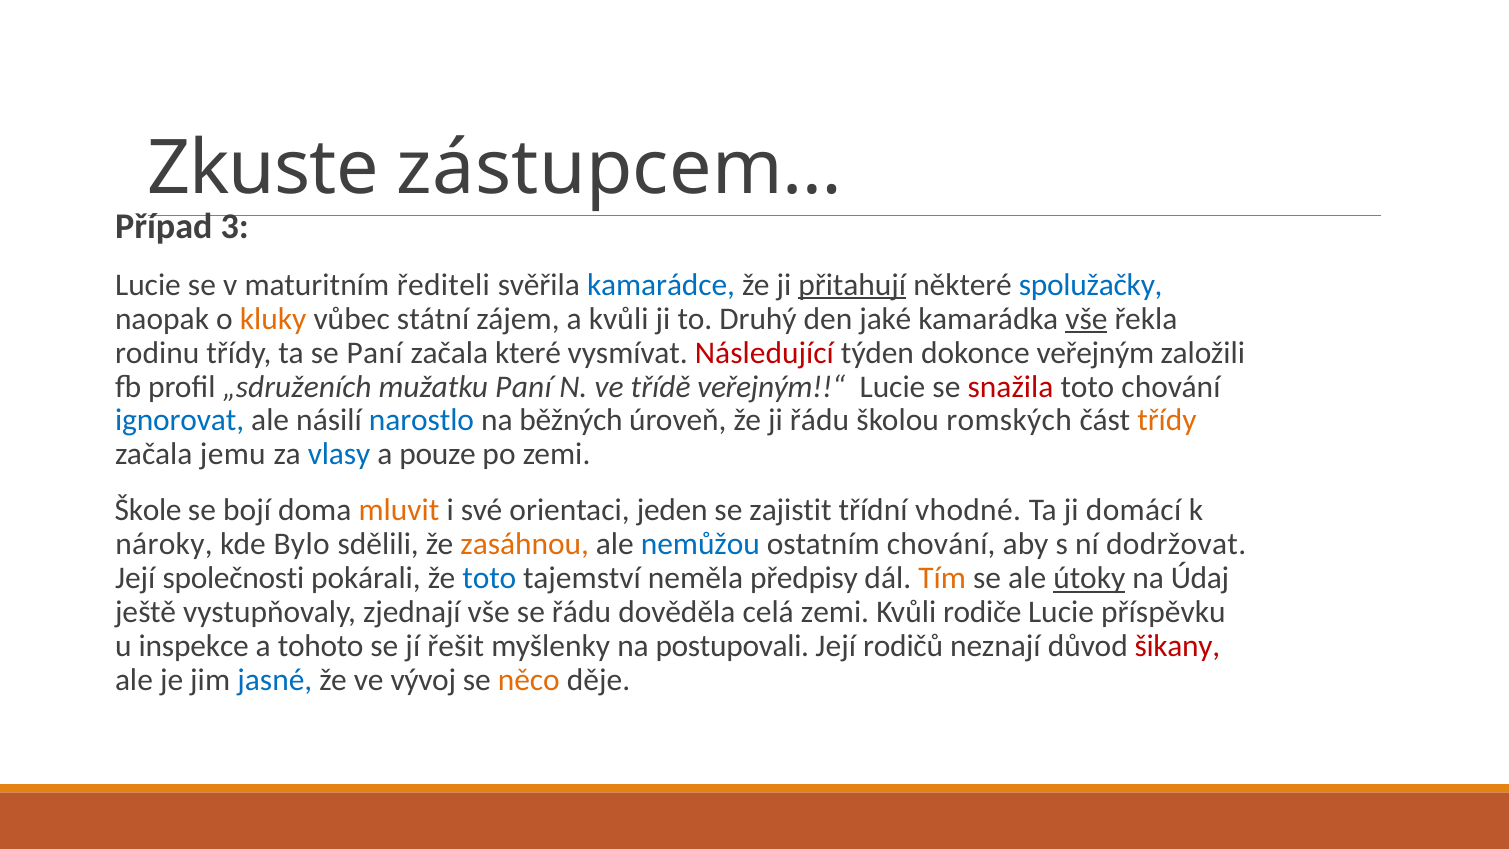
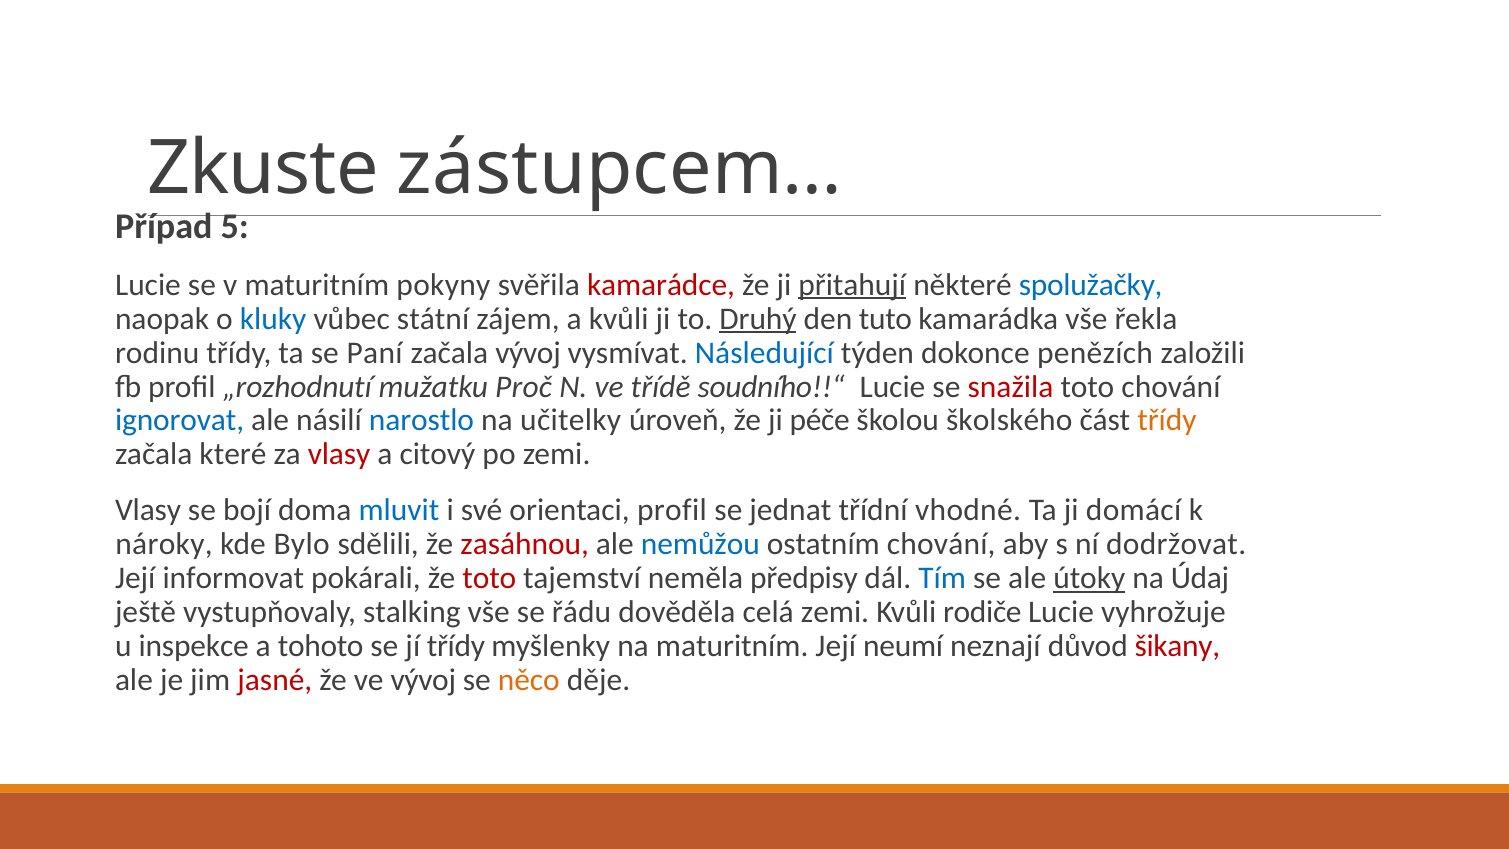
3: 3 -> 5
řediteli: řediteli -> pokyny
kamarádce colour: blue -> red
kluky colour: orange -> blue
Druhý underline: none -> present
jaké: jaké -> tuto
vše at (1086, 319) underline: present -> none
začala které: které -> vývoj
Následující colour: red -> blue
veřejným: veřejným -> penězích
„sdruženích: „sdruženích -> „rozhodnutí
mužatku Paní: Paní -> Proč
veřejným!!“: veřejným!!“ -> soudního!!“
běžných: běžných -> učitelky
ji řádu: řádu -> péče
romských: romských -> školského
jemu: jemu -> které
vlasy at (339, 454) colour: blue -> red
pouze: pouze -> citový
Škole at (148, 510): Škole -> Vlasy
mluvit colour: orange -> blue
orientaci jeden: jeden -> profil
zajistit: zajistit -> jednat
zasáhnou colour: orange -> red
společnosti: společnosti -> informovat
toto at (489, 578) colour: blue -> red
Tím colour: orange -> blue
zjednají: zjednají -> stalking
příspěvku: příspěvku -> vyhrožuje
jí řešit: řešit -> třídy
na postupovali: postupovali -> maturitním
rodičů: rodičů -> neumí
jasné colour: blue -> red
